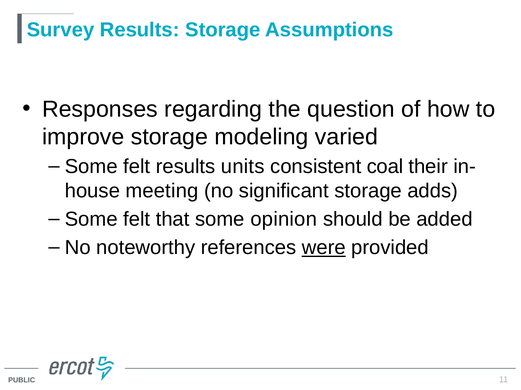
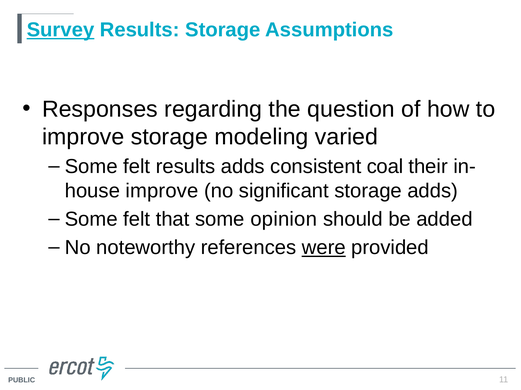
Survey underline: none -> present
results units: units -> adds
meeting at (162, 191): meeting -> improve
